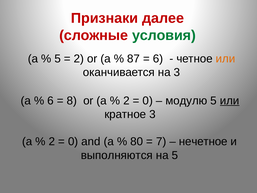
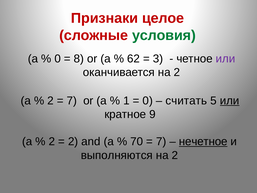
далее: далее -> целое
5 at (58, 59): 5 -> 0
2 at (79, 59): 2 -> 8
87: 87 -> 62
6 at (158, 59): 6 -> 3
или at (225, 59) colour: orange -> purple
оканчивается на 3: 3 -> 2
6 at (51, 100): 6 -> 2
8 at (72, 100): 8 -> 7
2 at (126, 100): 2 -> 1
модулю: модулю -> считать
кратное 3: 3 -> 9
0 at (73, 141): 0 -> 2
80: 80 -> 70
нечетное underline: none -> present
5 at (175, 155): 5 -> 2
